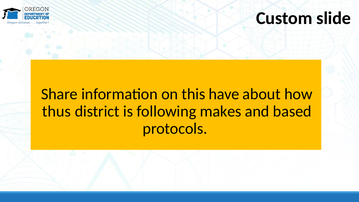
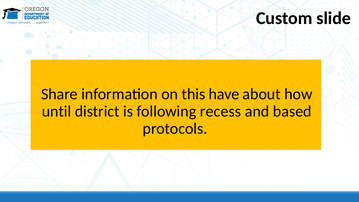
thus: thus -> until
makes: makes -> recess
